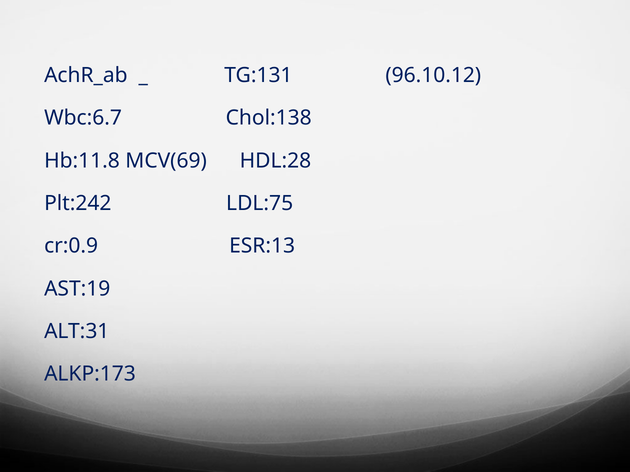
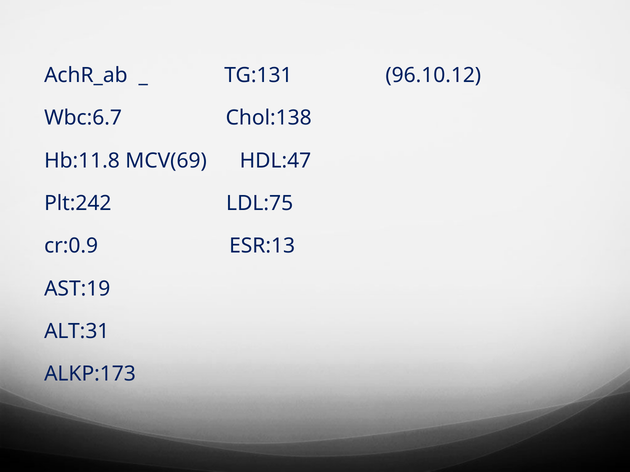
HDL:28: HDL:28 -> HDL:47
